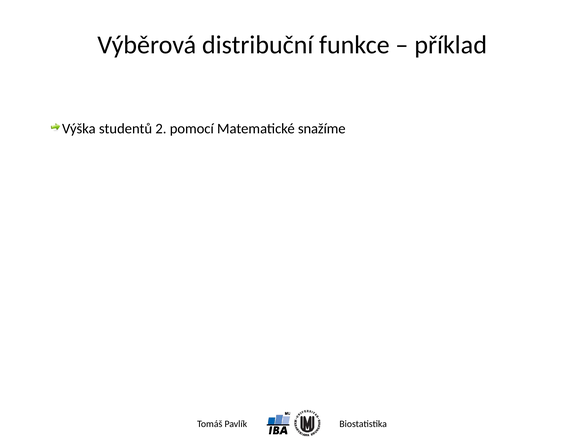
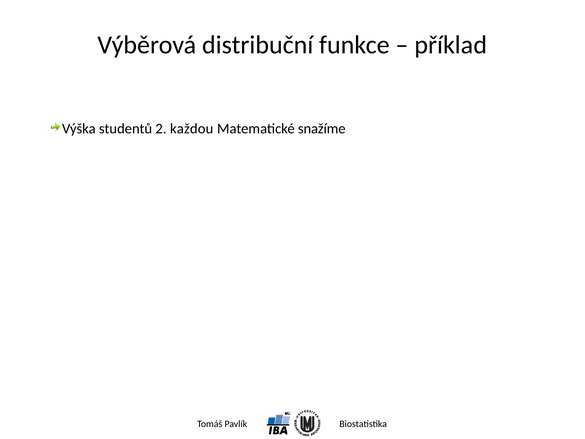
pomocí: pomocí -> každou
